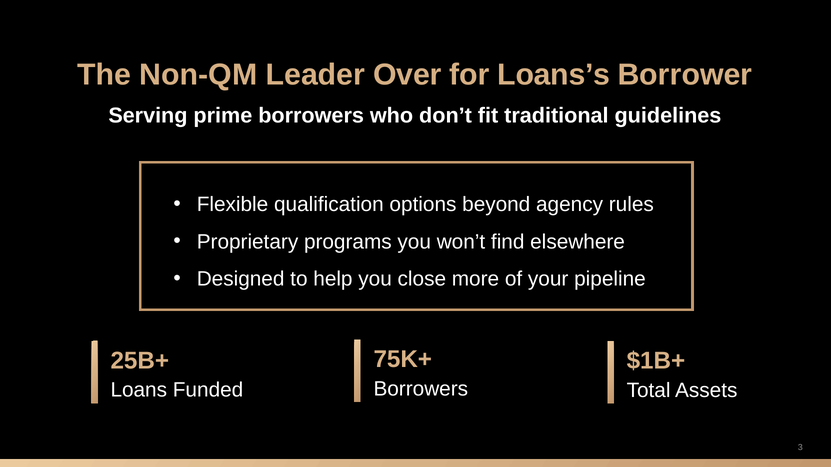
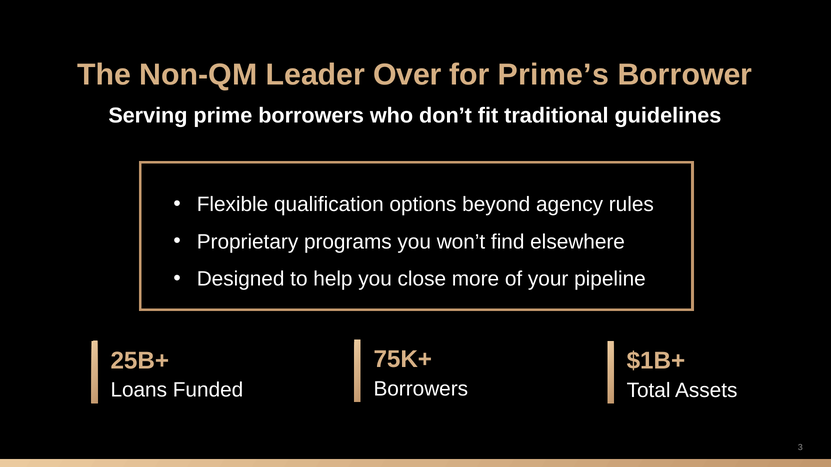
Loans’s: Loans’s -> Prime’s
